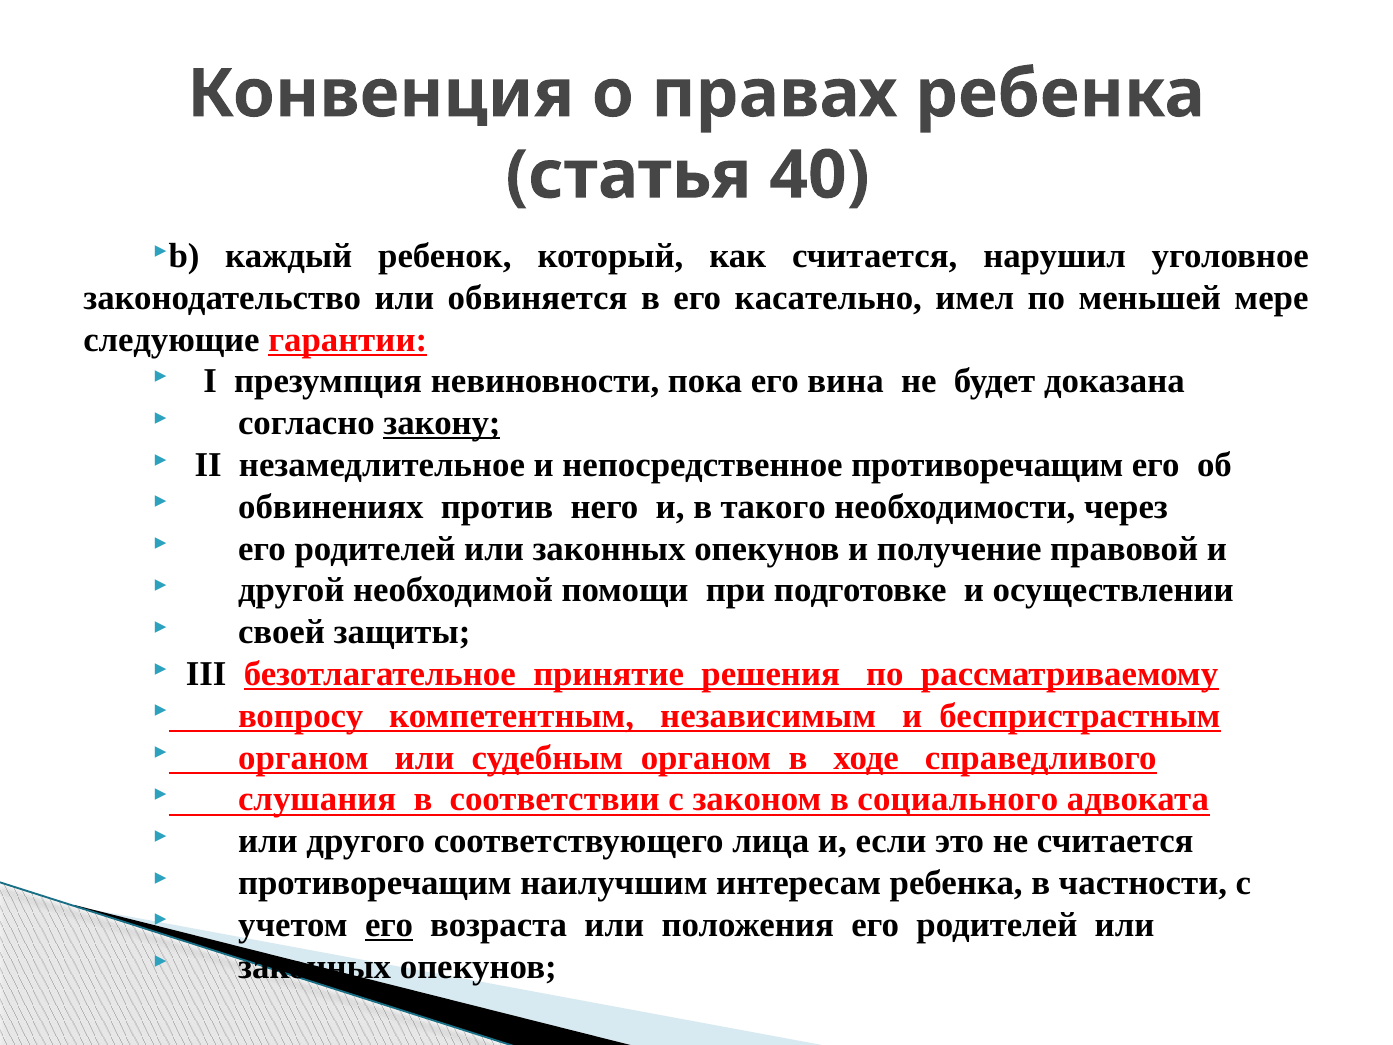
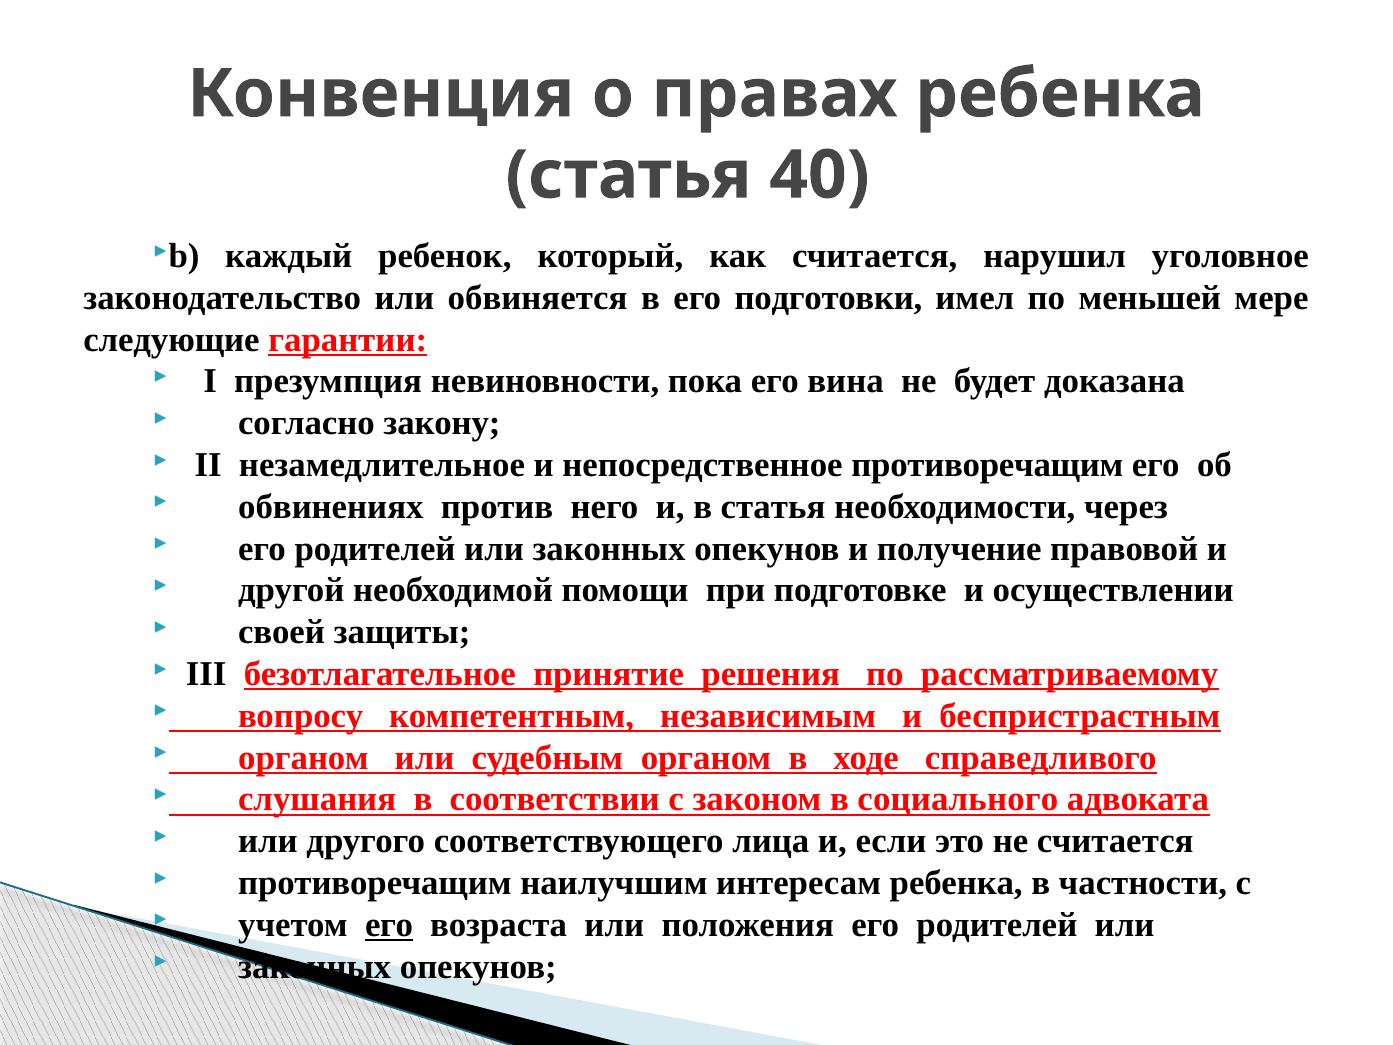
касательно: касательно -> подготовки
закону underline: present -> none
в такого: такого -> статья
